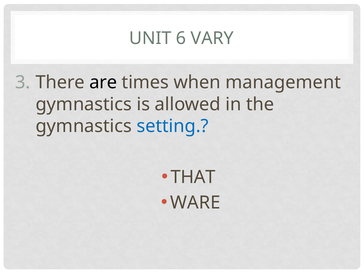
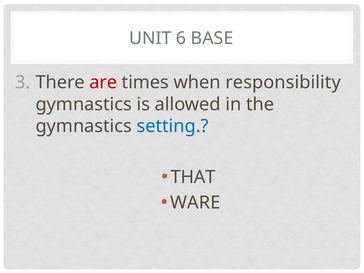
VARY: VARY -> BASE
are colour: black -> red
management: management -> responsibility
